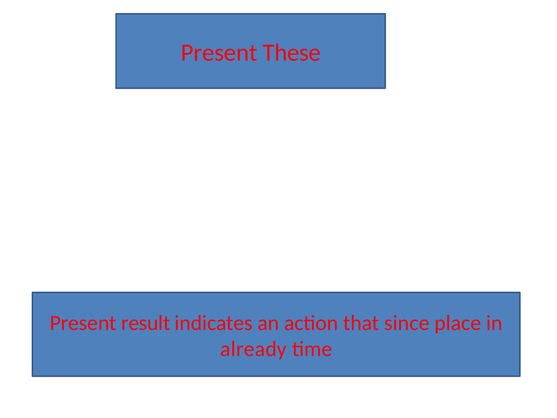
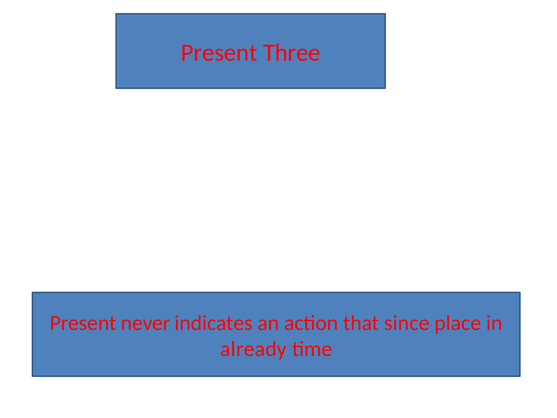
These: These -> Three
result: result -> never
